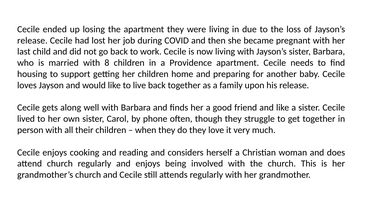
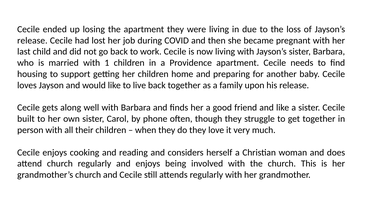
8: 8 -> 1
lived: lived -> built
